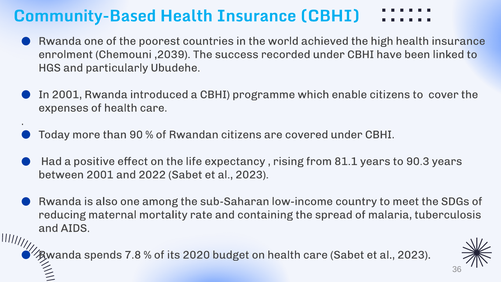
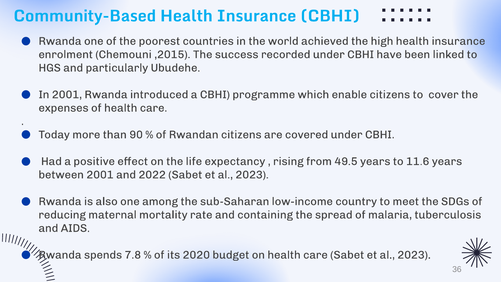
,2039: ,2039 -> ,2015
81.1: 81.1 -> 49.5
90.3: 90.3 -> 11.6
